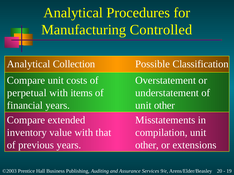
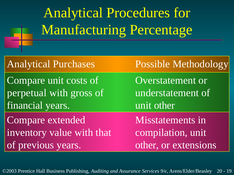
Controlled: Controlled -> Percentage
Collection: Collection -> Purchases
Classification: Classification -> Methodology
items: items -> gross
